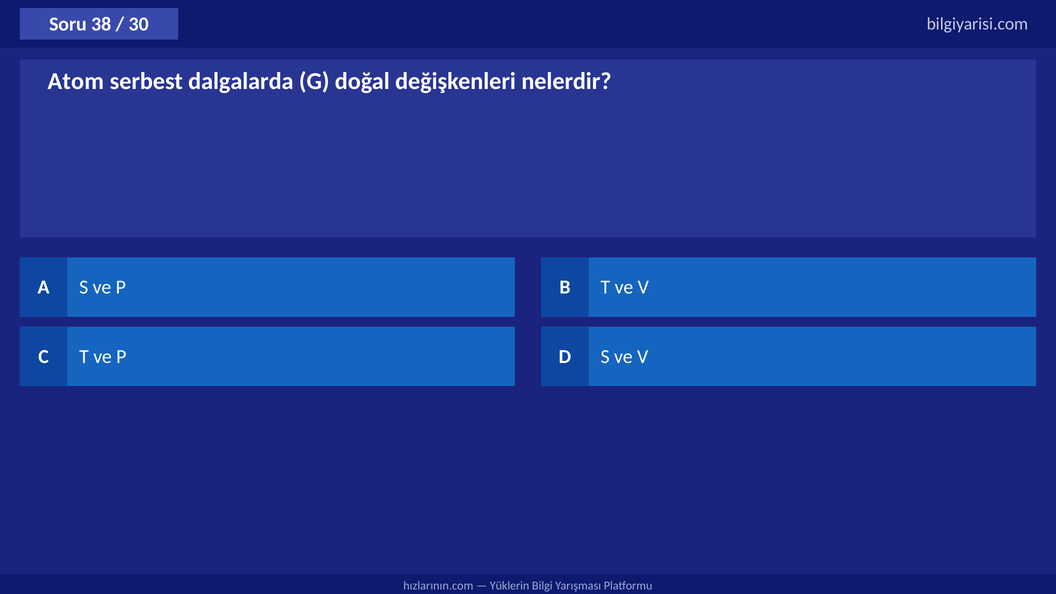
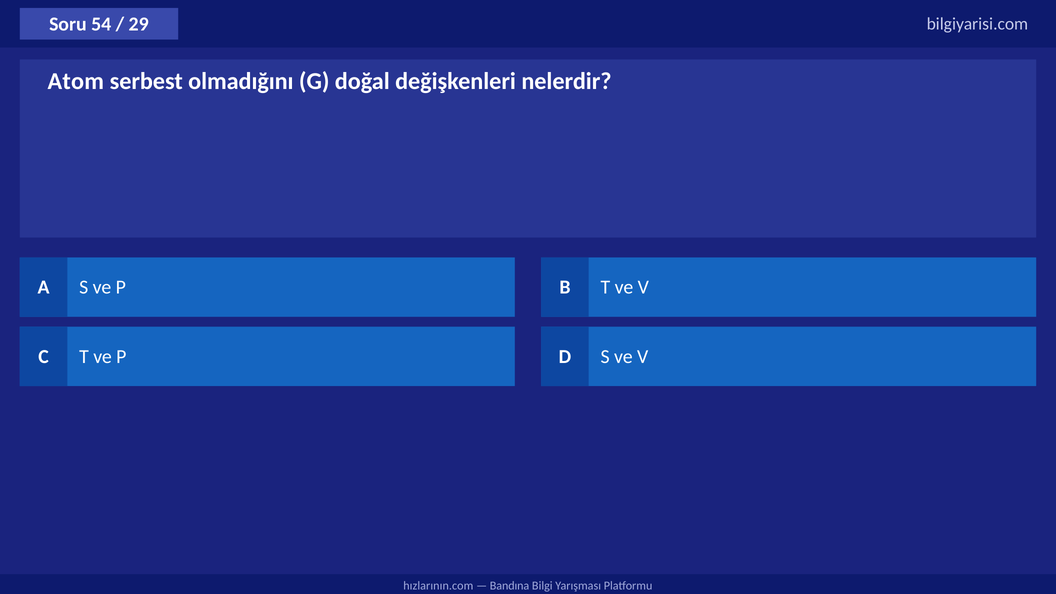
38: 38 -> 54
30: 30 -> 29
dalgalarda: dalgalarda -> olmadığını
Yüklerin: Yüklerin -> Bandına
